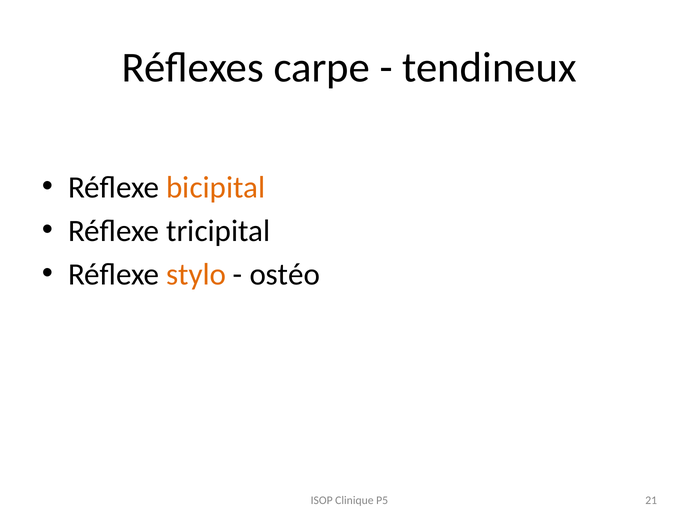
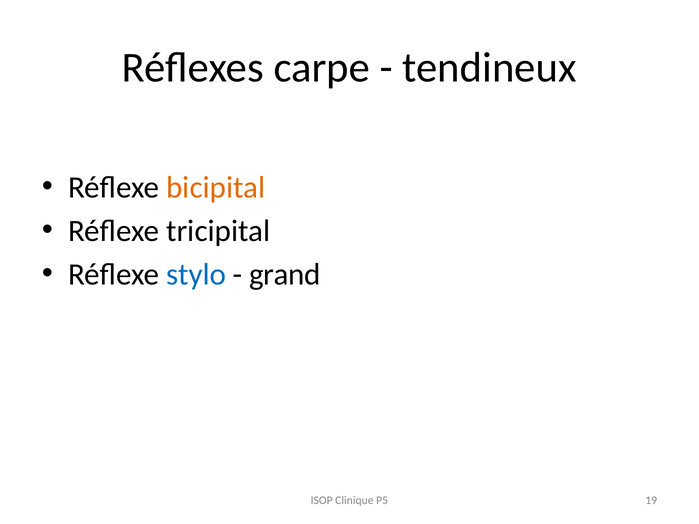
stylo colour: orange -> blue
ostéo: ostéo -> grand
21: 21 -> 19
